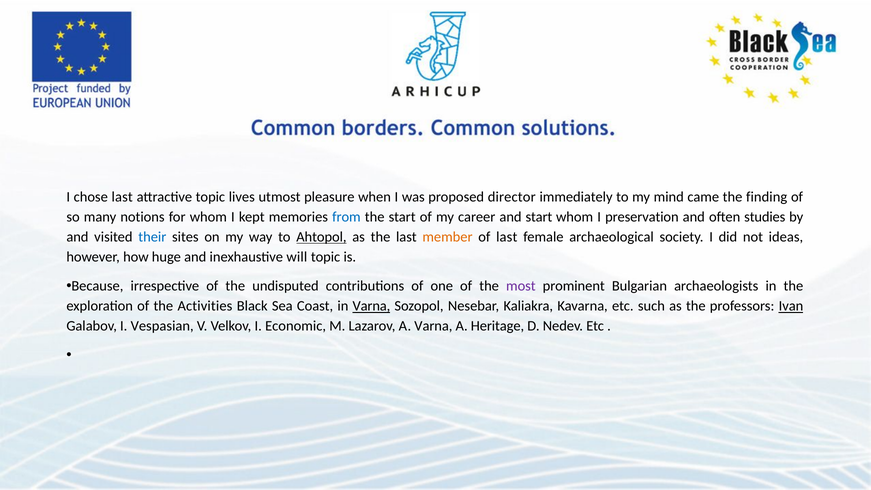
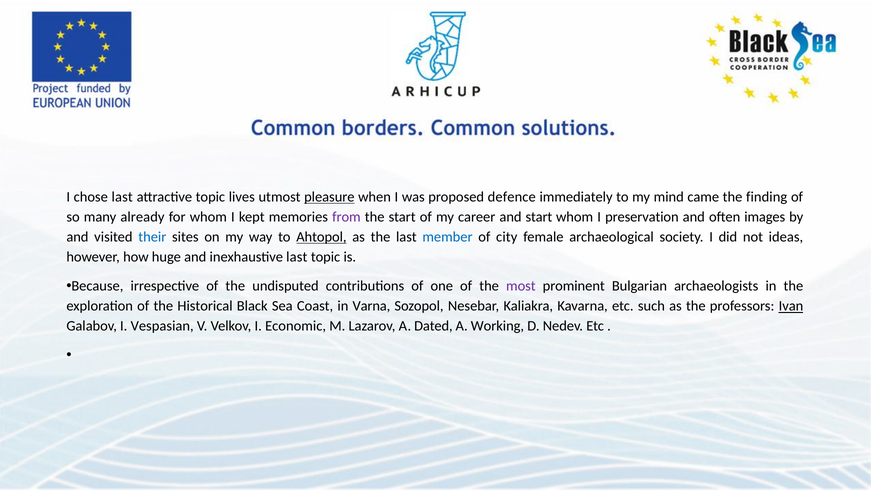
pleasure underline: none -> present
director: director -> defence
notions: notions -> already
from colour: blue -> purple
studies: studies -> images
member colour: orange -> blue
of last: last -> city
inexhaustive will: will -> last
Activities: Activities -> Historical
Varna at (371, 306) underline: present -> none
A Varna: Varna -> Dated
Heritage: Heritage -> Working
